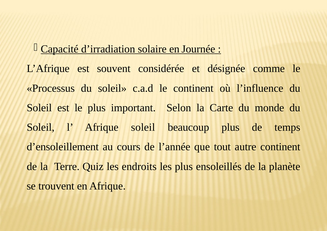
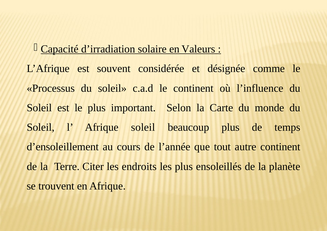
Journée: Journée -> Valeurs
Quiz: Quiz -> Citer
